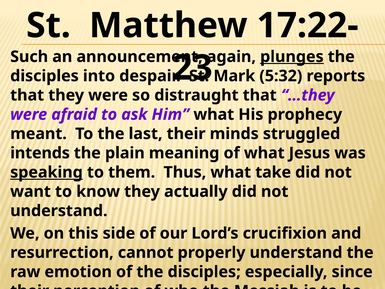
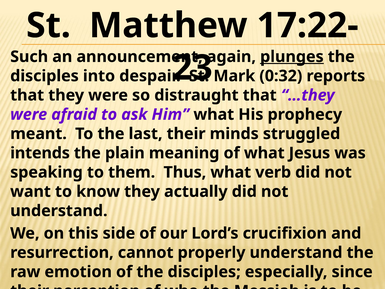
5:32: 5:32 -> 0:32
speaking underline: present -> none
take: take -> verb
